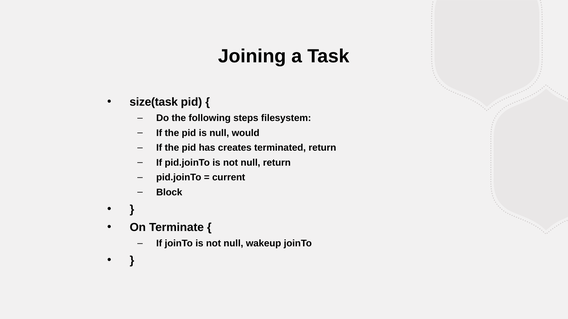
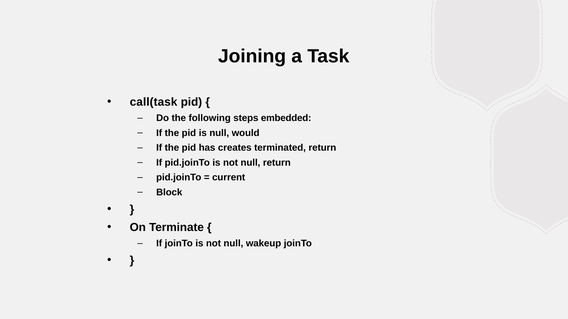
size(task: size(task -> call(task
filesystem: filesystem -> embedded
